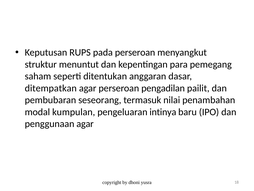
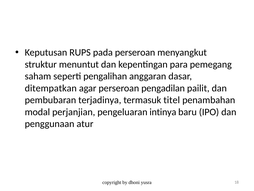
ditentukan: ditentukan -> pengalihan
seseorang: seseorang -> terjadinya
nilai: nilai -> titel
kumpulan: kumpulan -> perjanjian
penggunaan agar: agar -> atur
